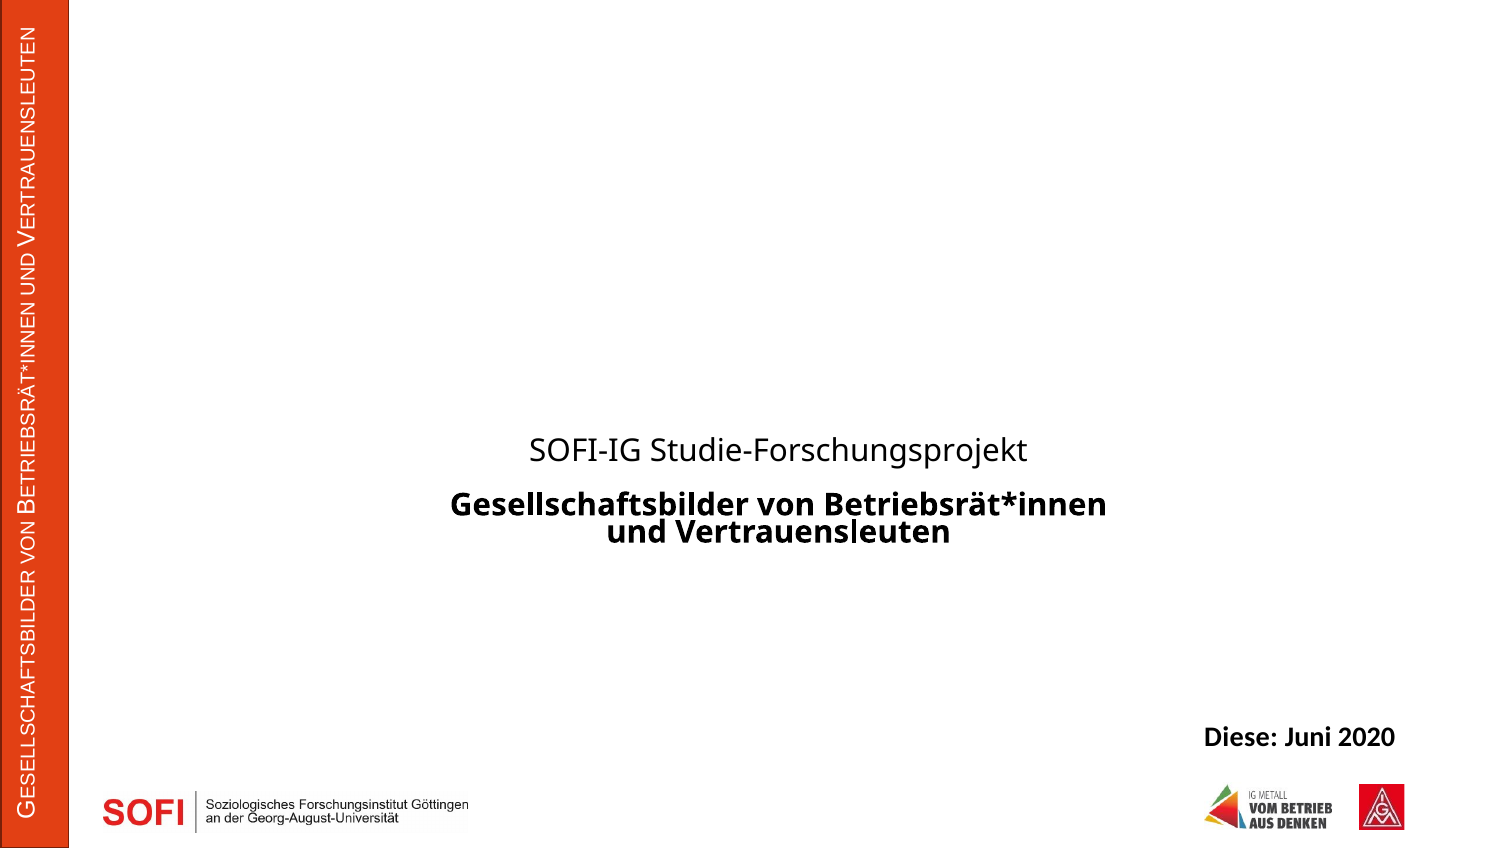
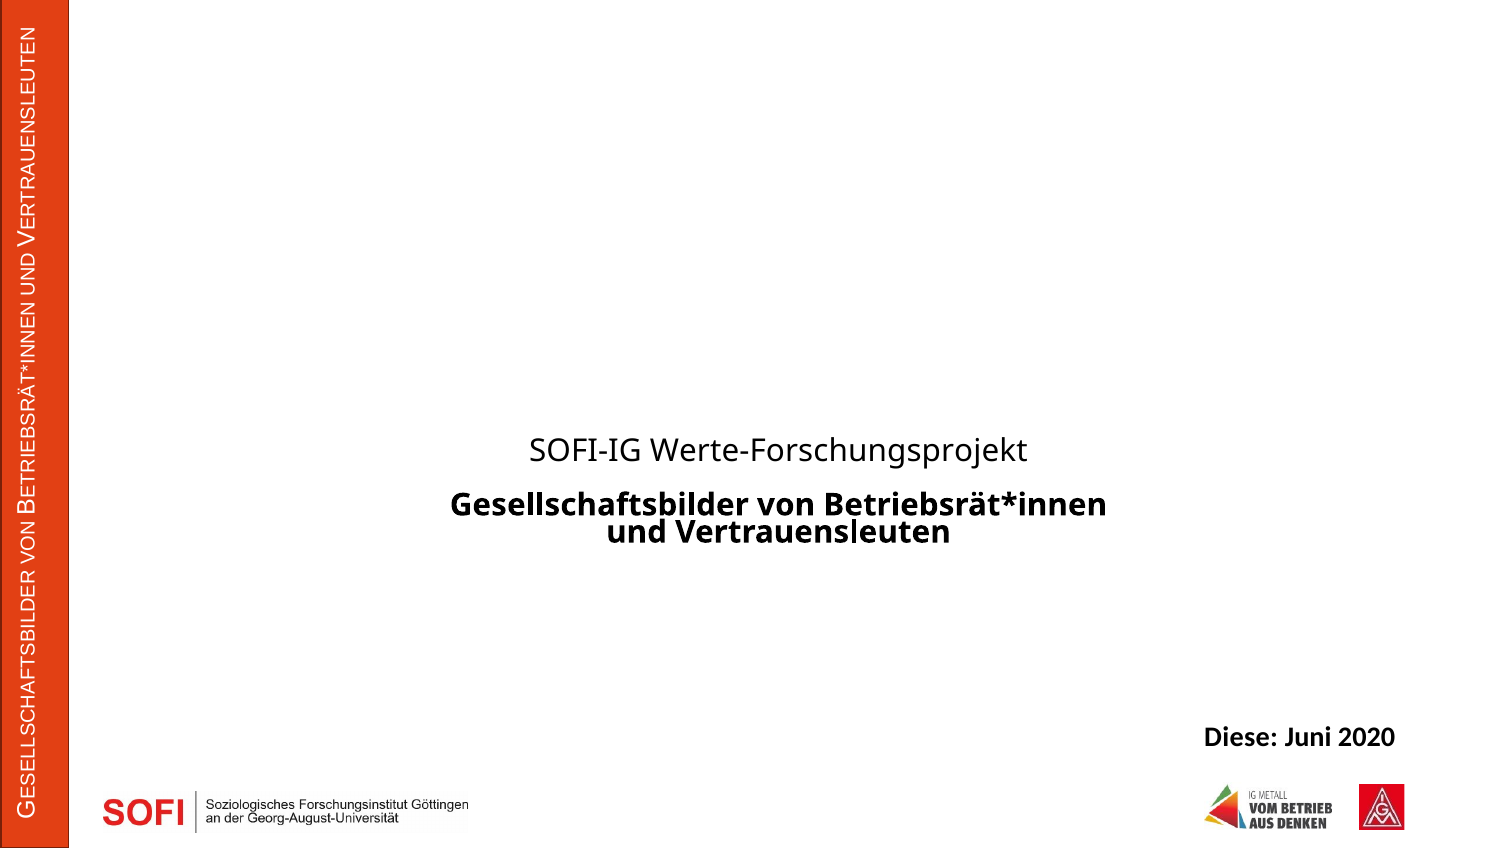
Studie-Forschungsprojekt: Studie-Forschungsprojekt -> Werte-Forschungsprojekt
